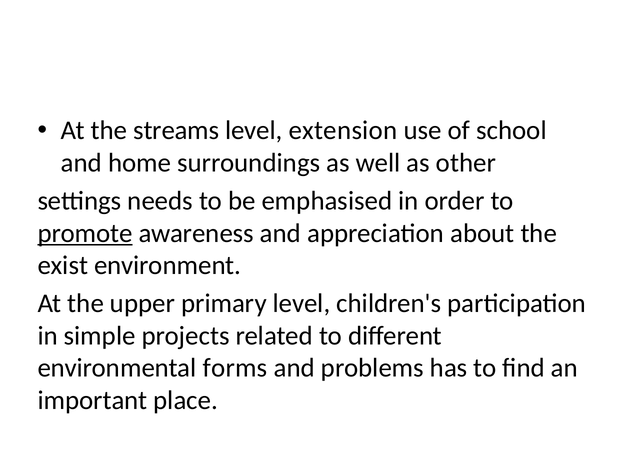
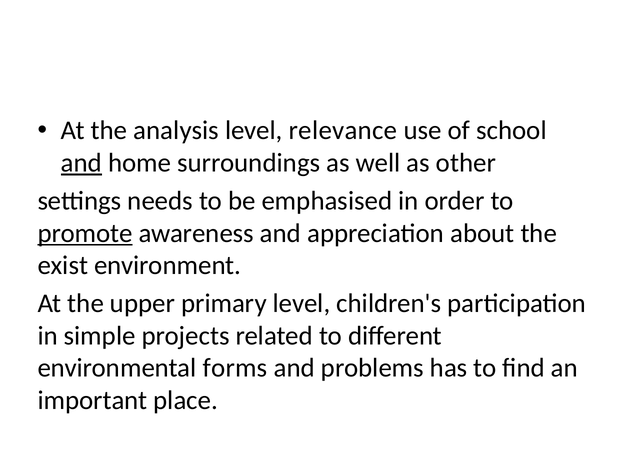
streams: streams -> analysis
extension: extension -> relevance
and at (82, 163) underline: none -> present
